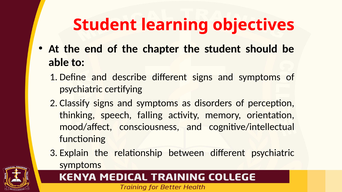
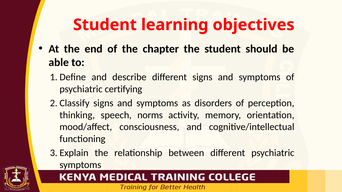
falling: falling -> norms
